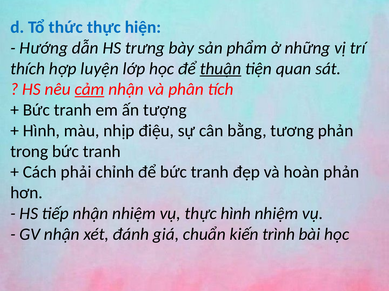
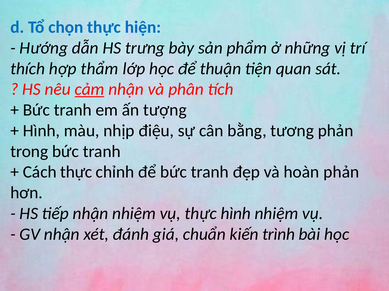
thức: thức -> chọn
luyện: luyện -> thẩm
thuận underline: present -> none
Cách phải: phải -> thực
